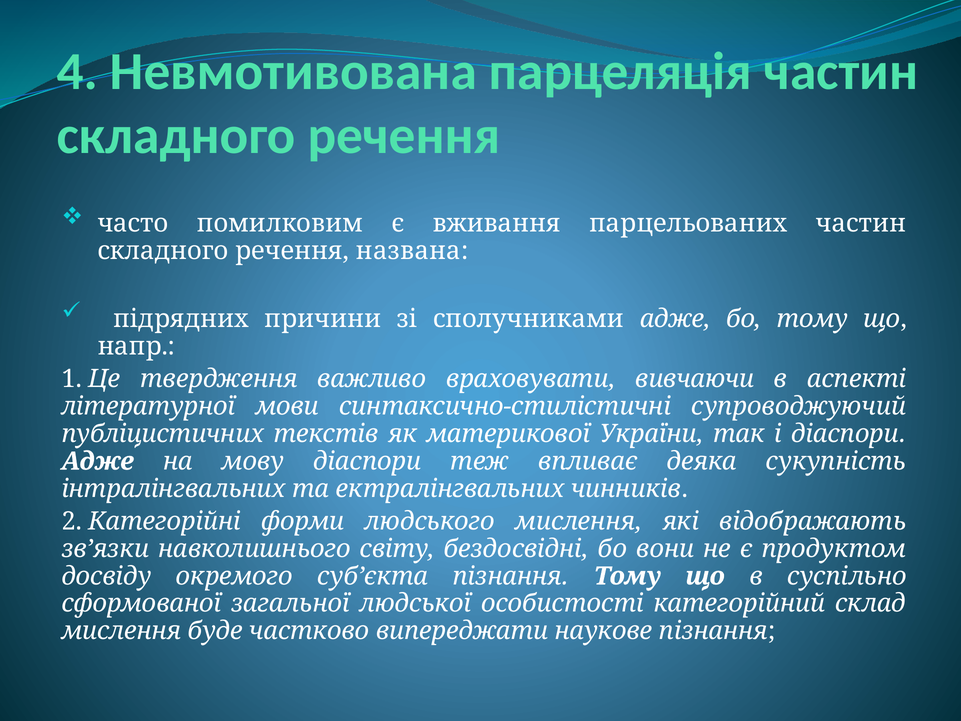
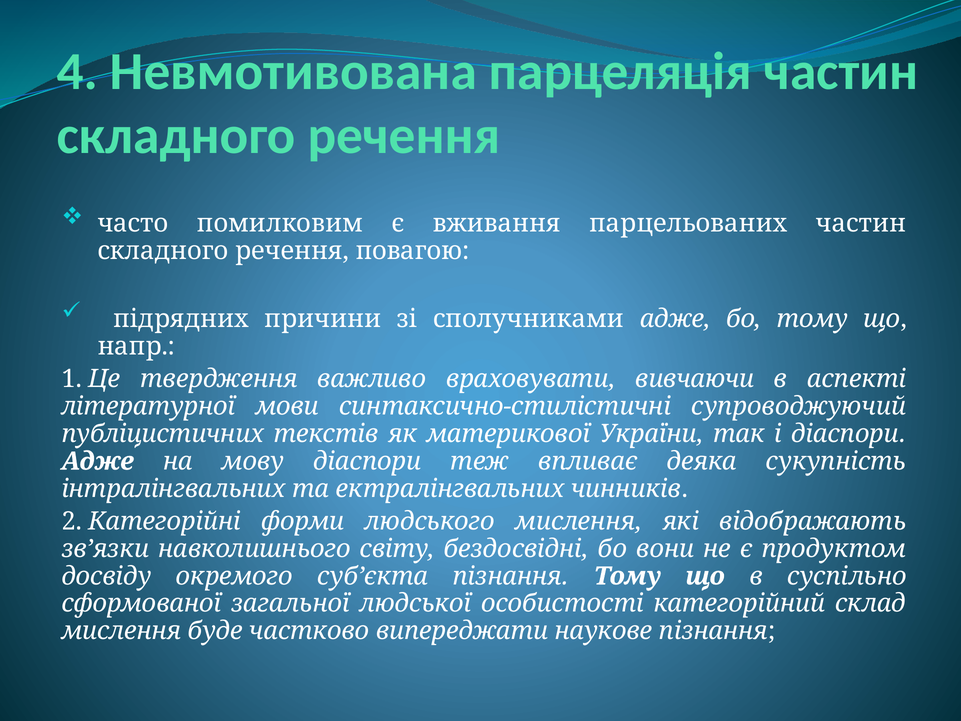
названа: названа -> повагою
